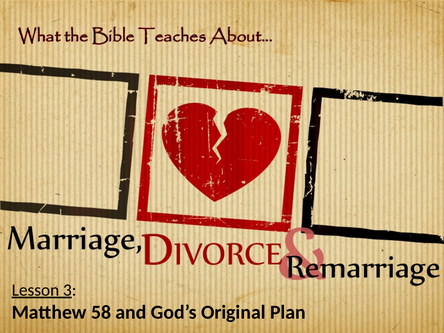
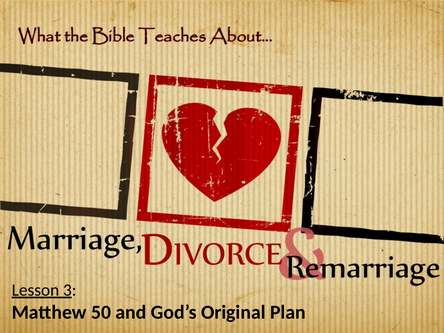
58: 58 -> 50
